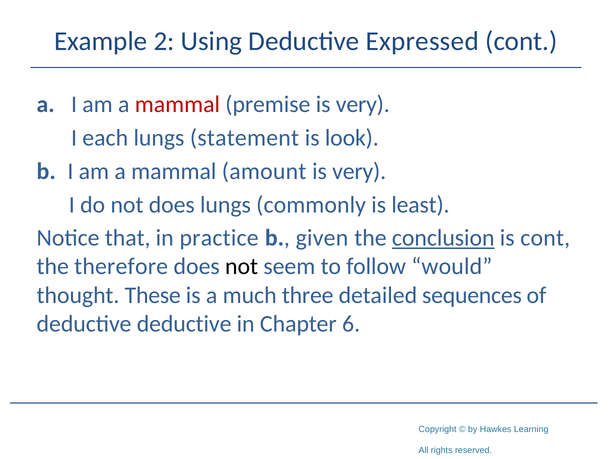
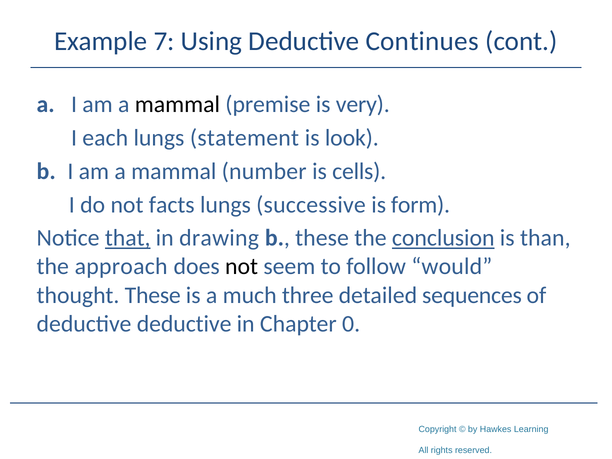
2: 2 -> 7
Expressed: Expressed -> Continues
mammal at (177, 105) colour: red -> black
amount: amount -> number
very at (359, 171): very -> cells
not does: does -> facts
commonly: commonly -> successive
least: least -> form
that underline: none -> present
practice: practice -> drawing
b given: given -> these
is cont: cont -> than
therefore: therefore -> approach
6: 6 -> 0
